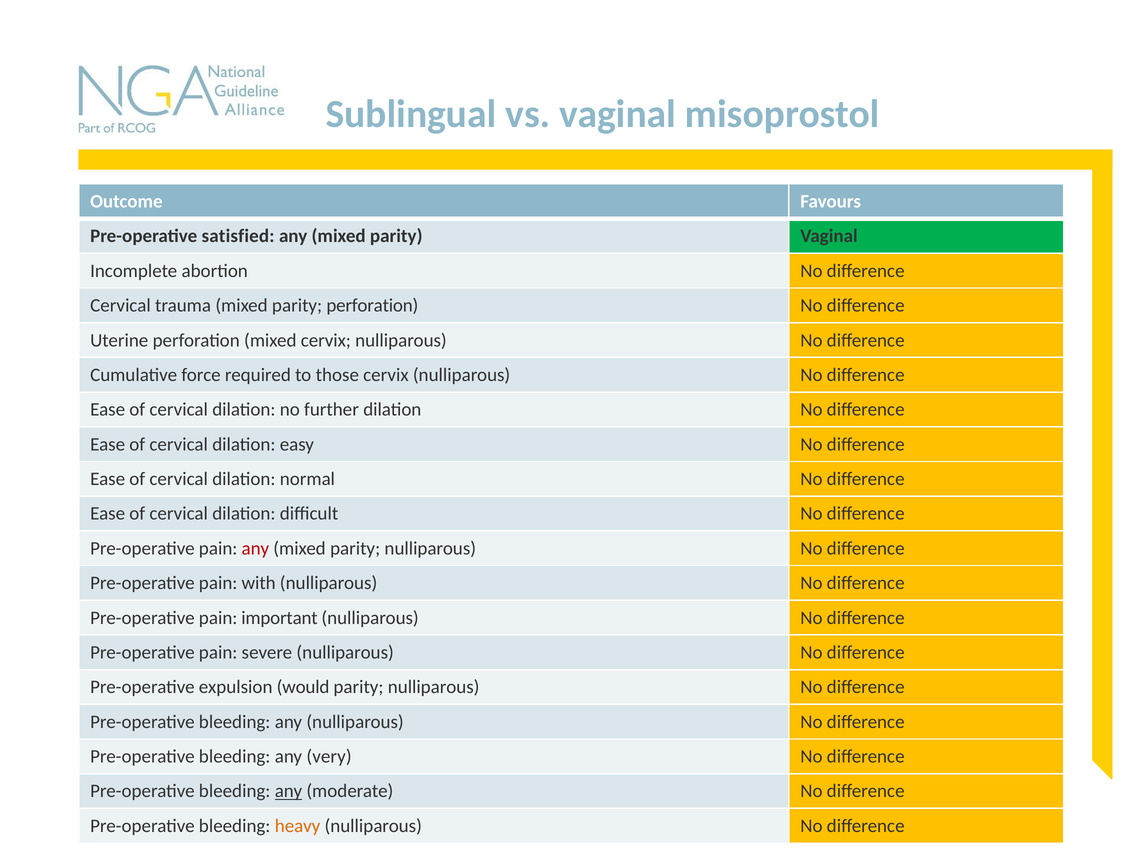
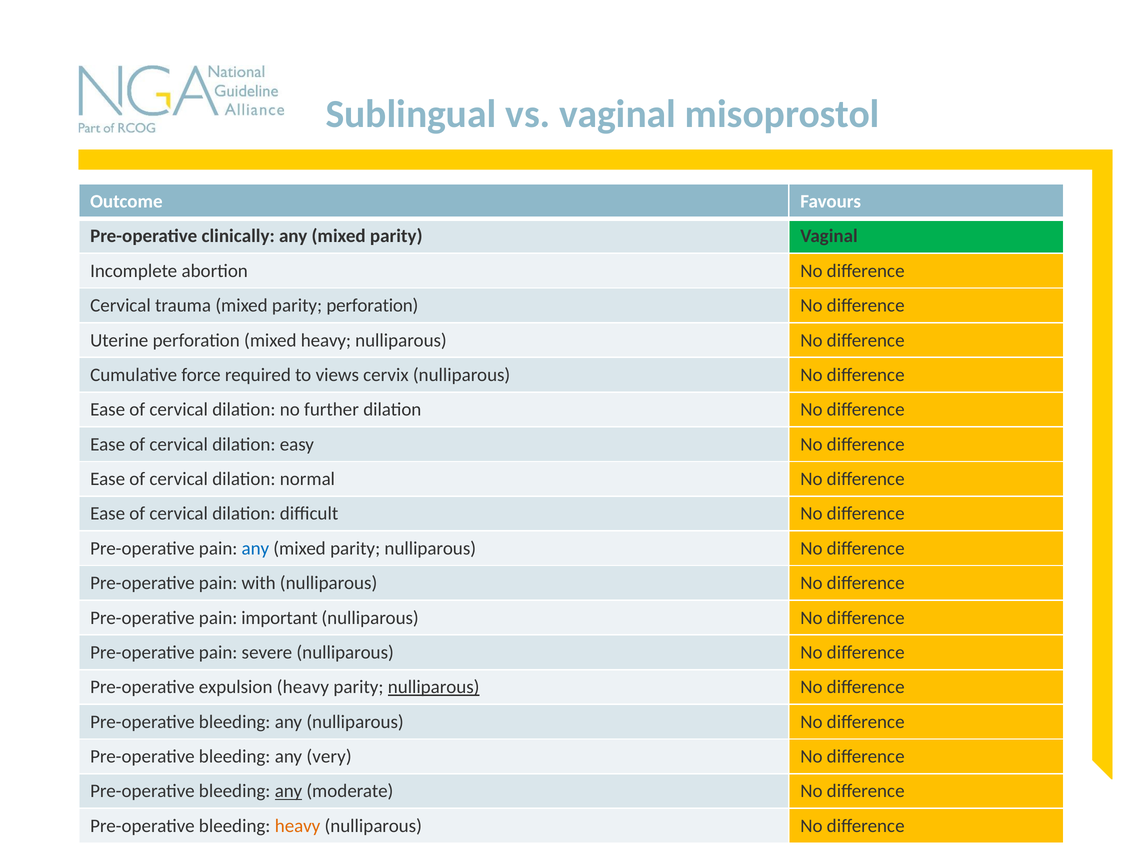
satisfied: satisfied -> clinically
mixed cervix: cervix -> heavy
those: those -> views
any at (255, 548) colour: red -> blue
expulsion would: would -> heavy
nulliparous at (434, 687) underline: none -> present
